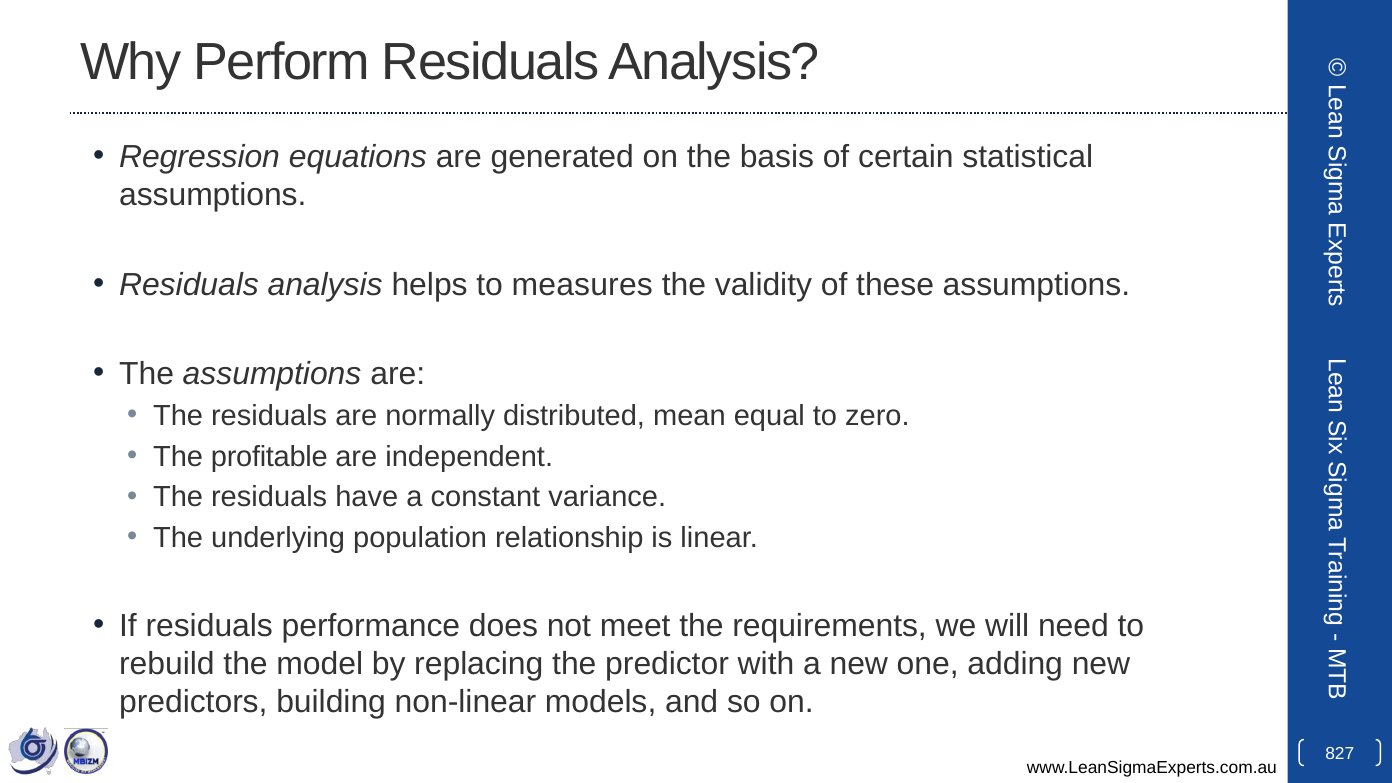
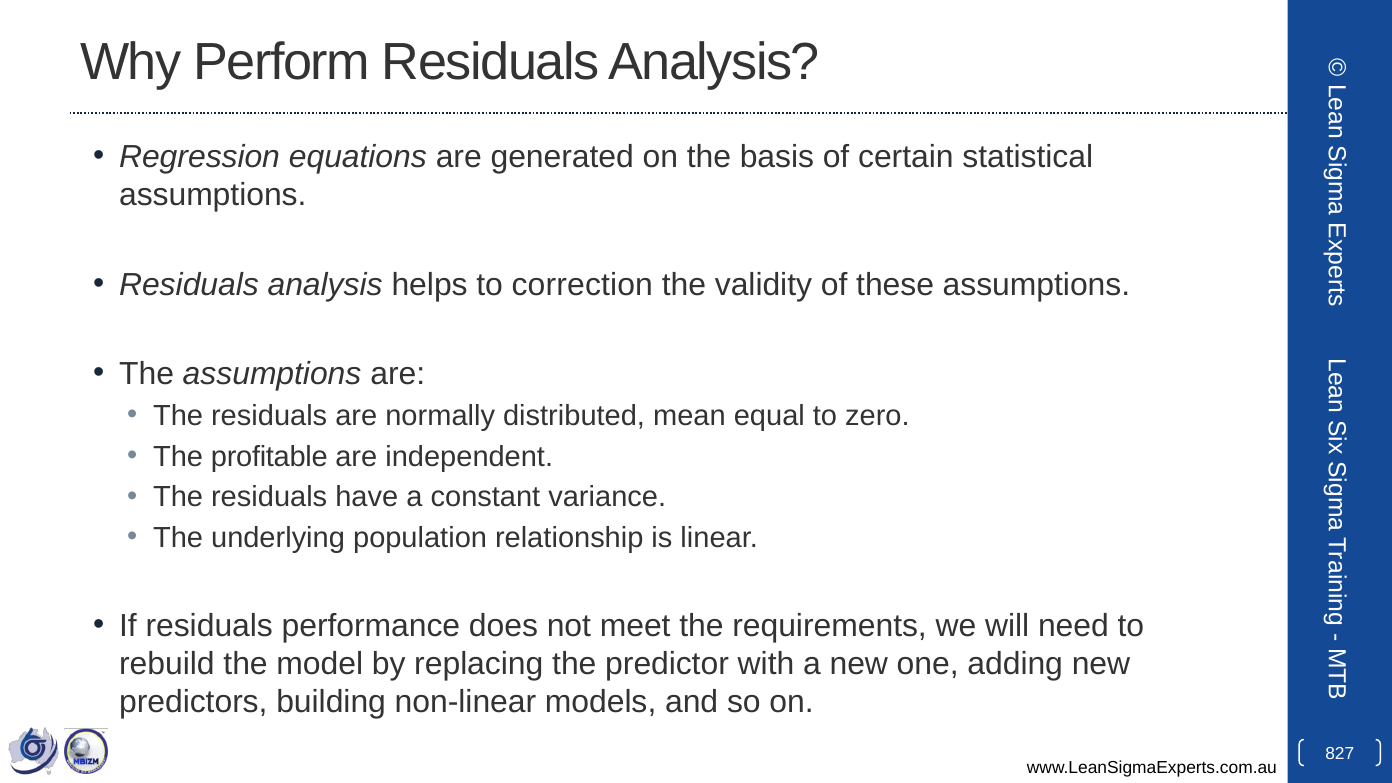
measures: measures -> correction
